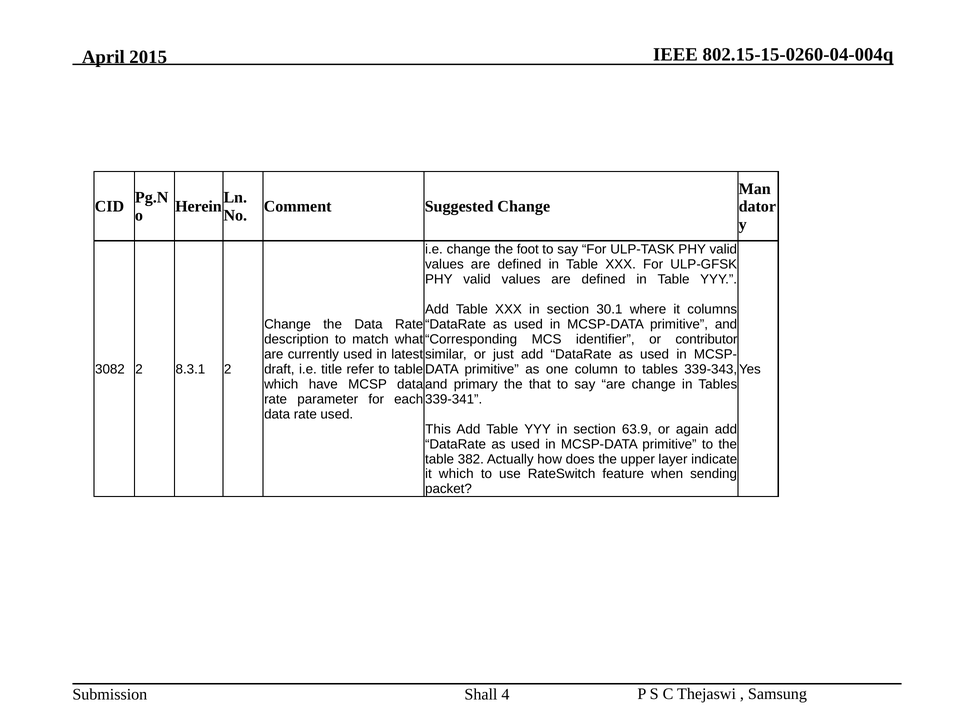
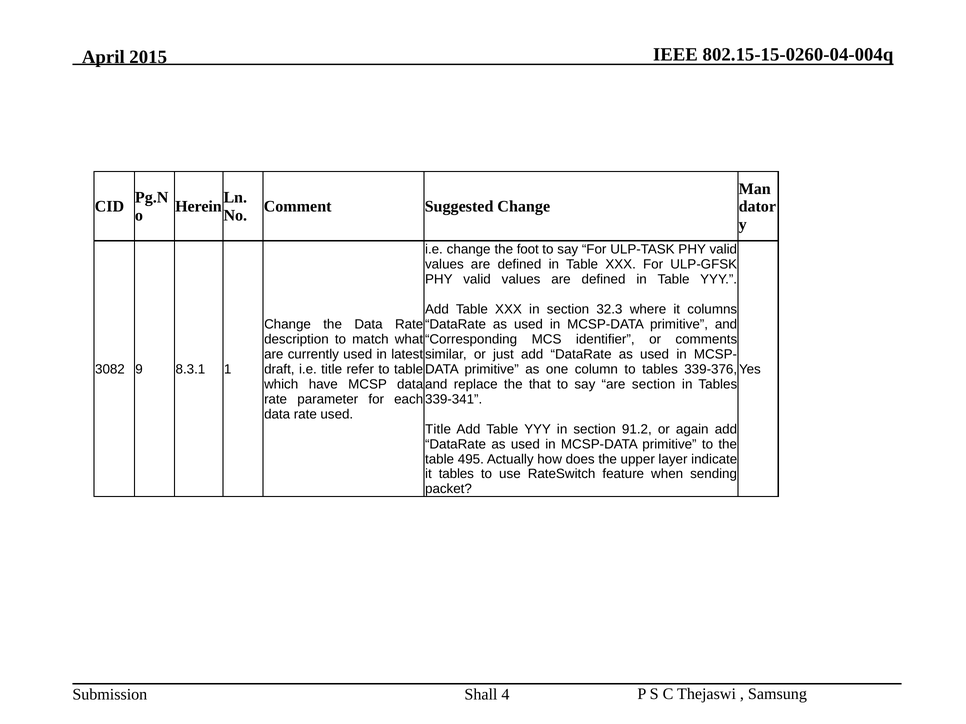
30.1: 30.1 -> 32.3
contributor: contributor -> comments
3082 2: 2 -> 9
8.3.1 2: 2 -> 1
339-343: 339-343 -> 339-376
primary: primary -> replace
are change: change -> section
This at (438, 429): This -> Title
63.9: 63.9 -> 91.2
382: 382 -> 495
it which: which -> tables
